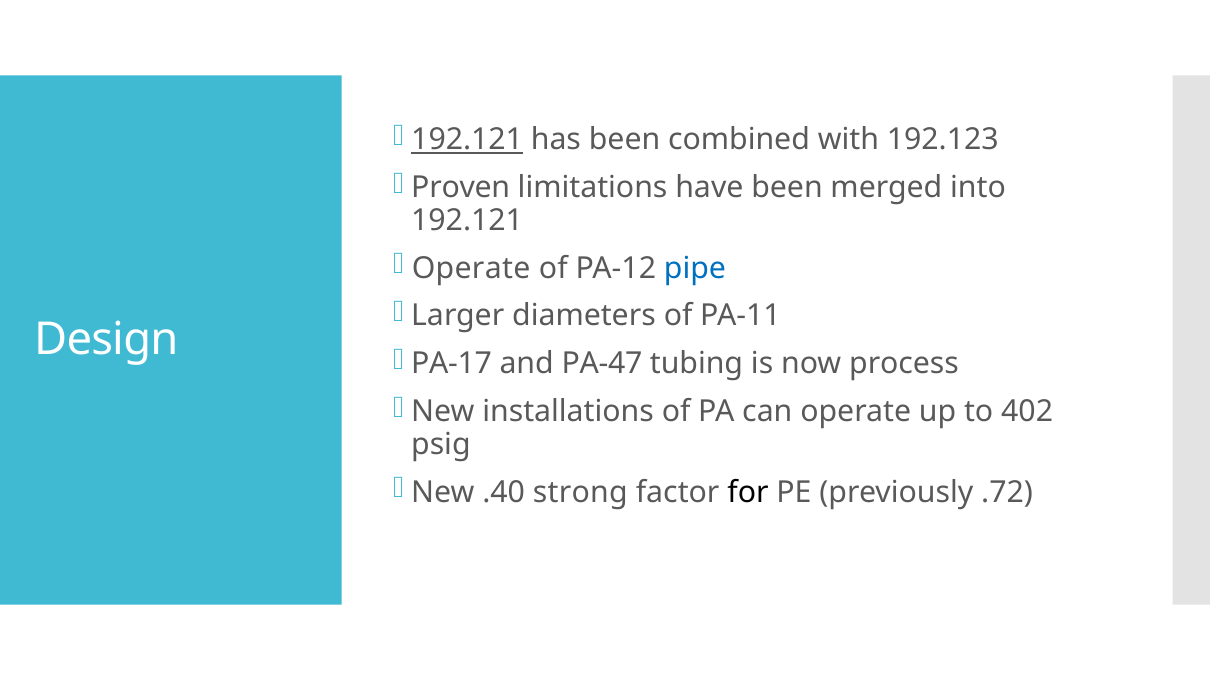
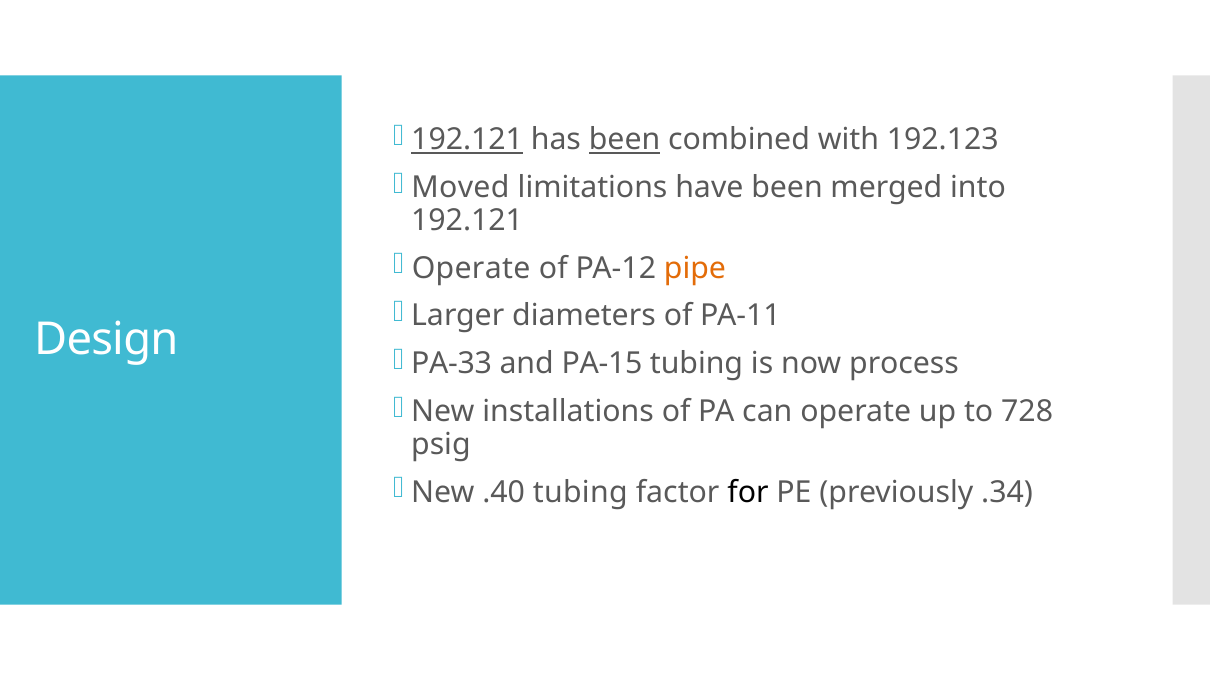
been at (625, 140) underline: none -> present
Proven: Proven -> Moved
pipe colour: blue -> orange
PA-17: PA-17 -> PA-33
PA-47: PA-47 -> PA-15
402: 402 -> 728
.40 strong: strong -> tubing
.72: .72 -> .34
